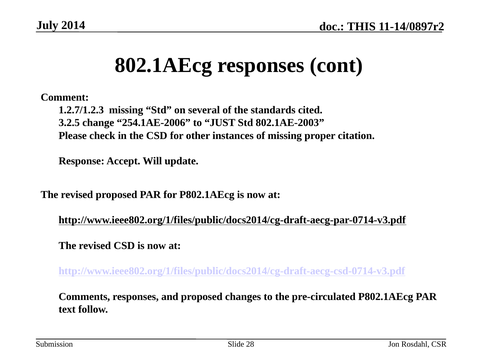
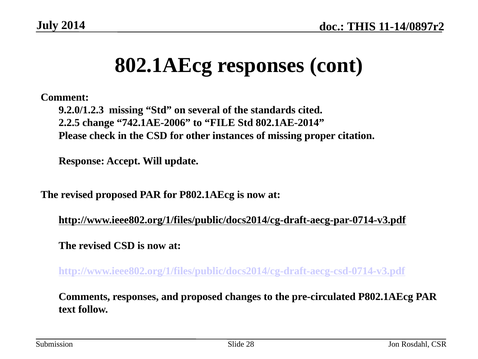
1.2.7/1.2.3: 1.2.7/1.2.3 -> 9.2.0/1.2.3
3.2.5: 3.2.5 -> 2.2.5
254.1AE-2006: 254.1AE-2006 -> 742.1AE-2006
JUST: JUST -> FILE
802.1AE-2003: 802.1AE-2003 -> 802.1AE-2014
